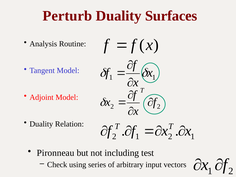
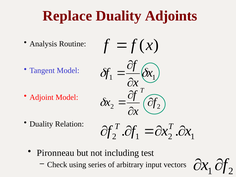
Perturb: Perturb -> Replace
Surfaces: Surfaces -> Adjoints
